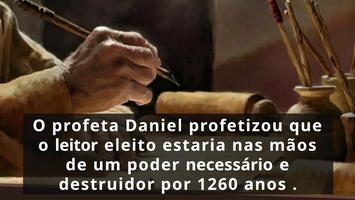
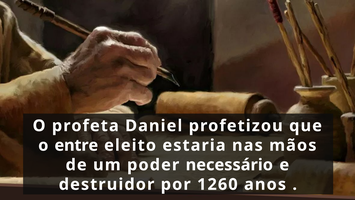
leitor: leitor -> entre
